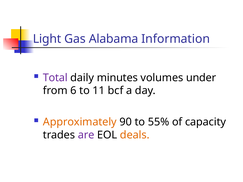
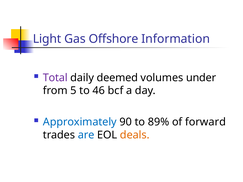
Alabama: Alabama -> Offshore
minutes: minutes -> deemed
6: 6 -> 5
11: 11 -> 46
Approximately colour: orange -> blue
55%: 55% -> 89%
capacity: capacity -> forward
are colour: purple -> blue
